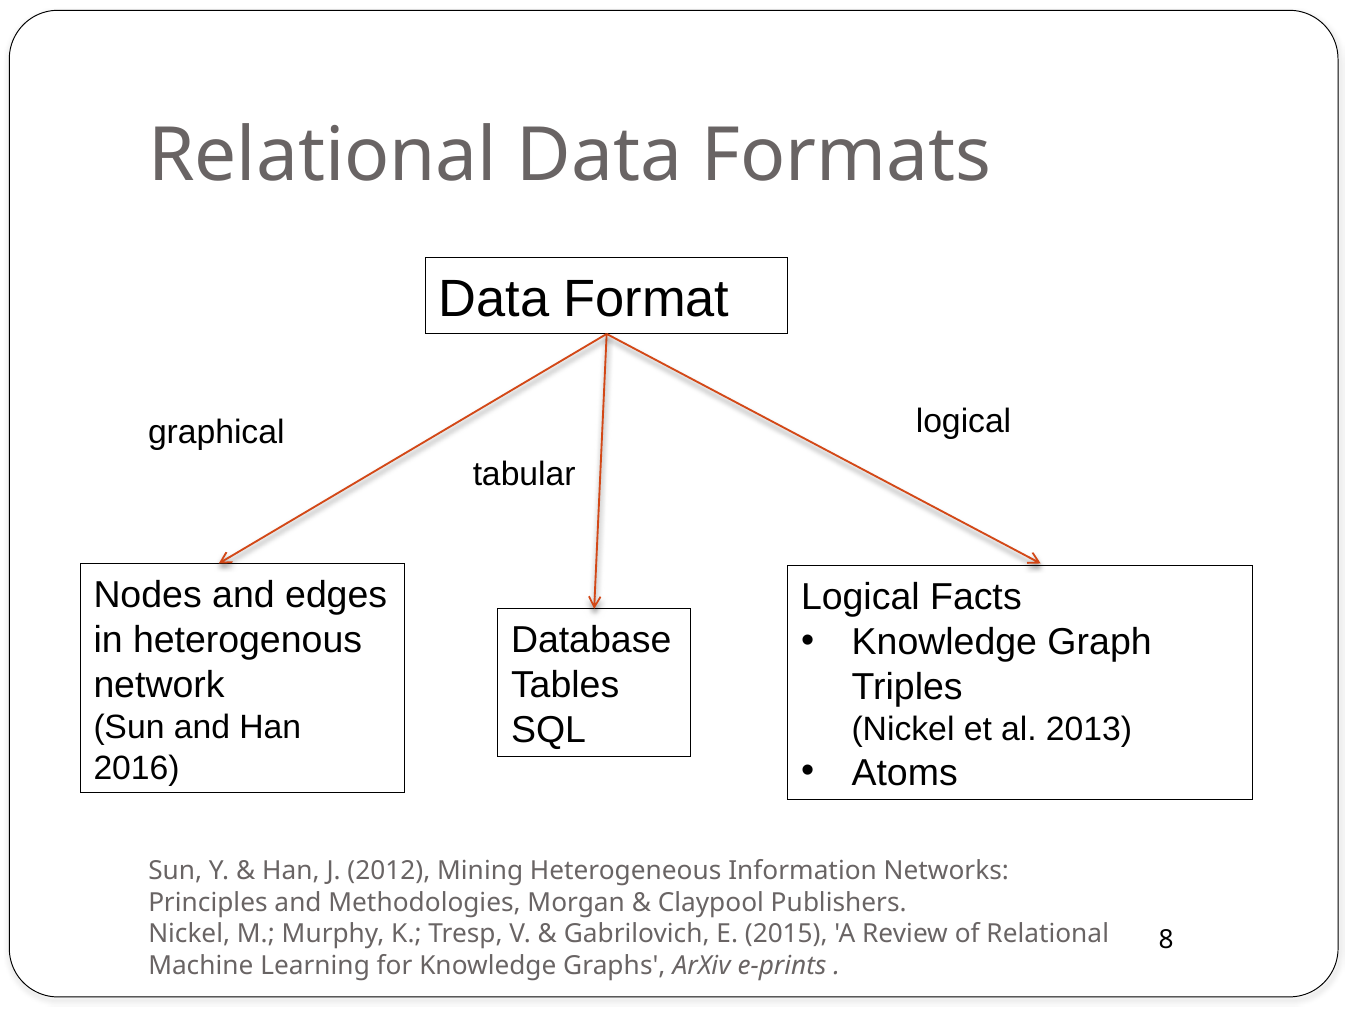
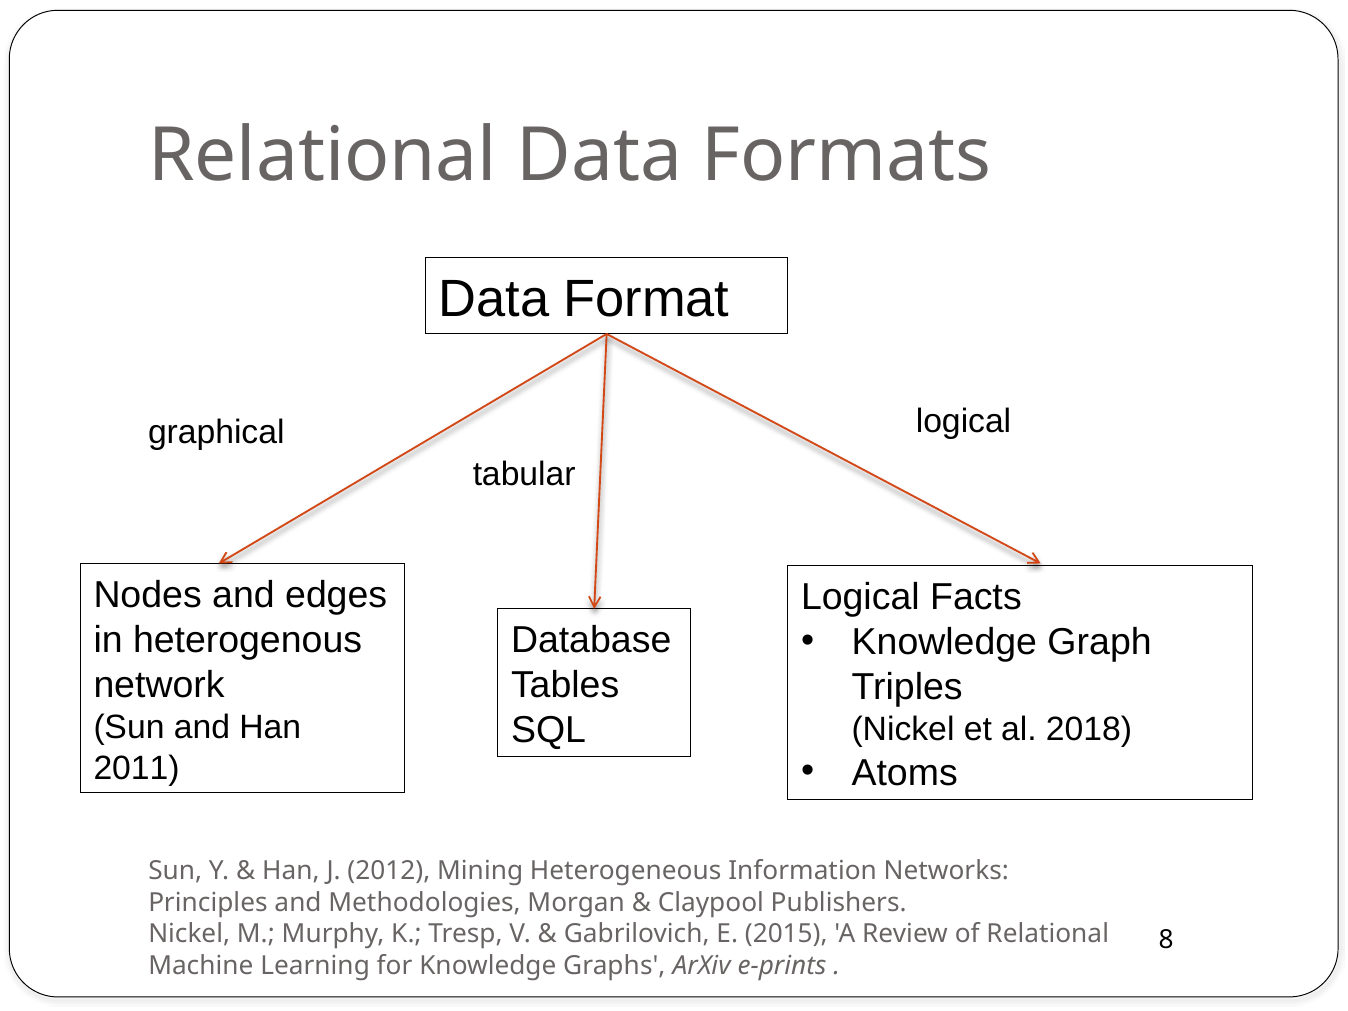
2013: 2013 -> 2018
2016: 2016 -> 2011
